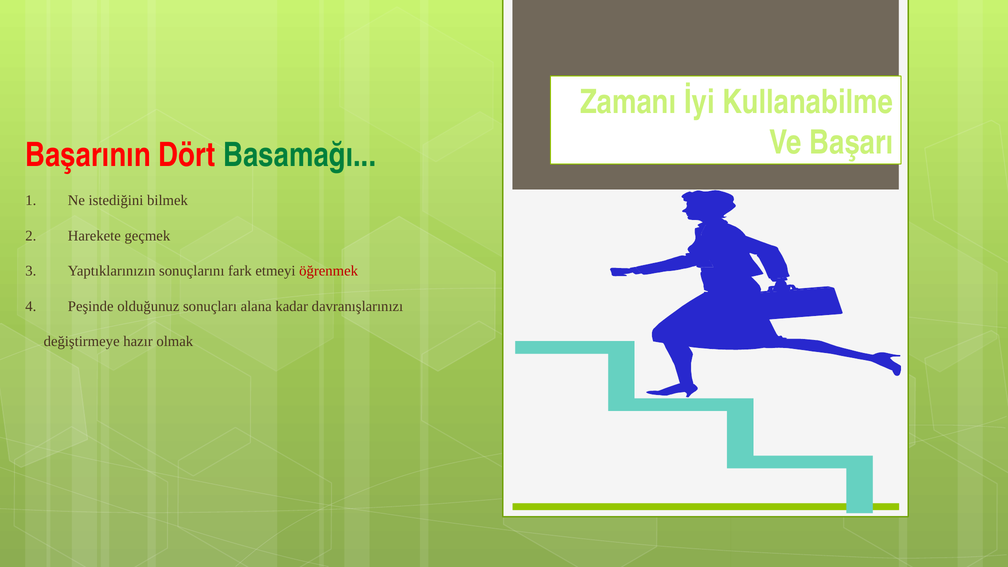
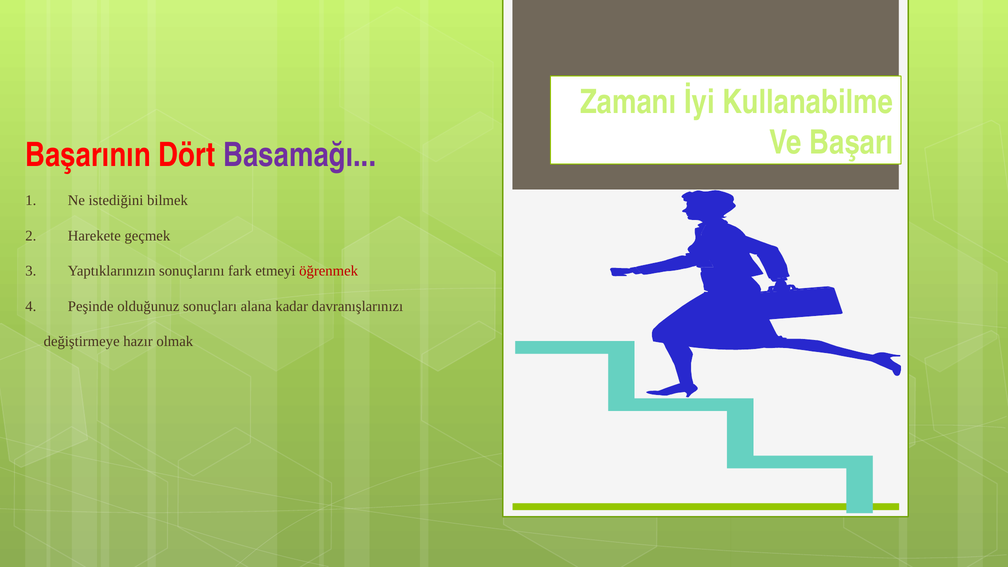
Basamağı colour: green -> purple
